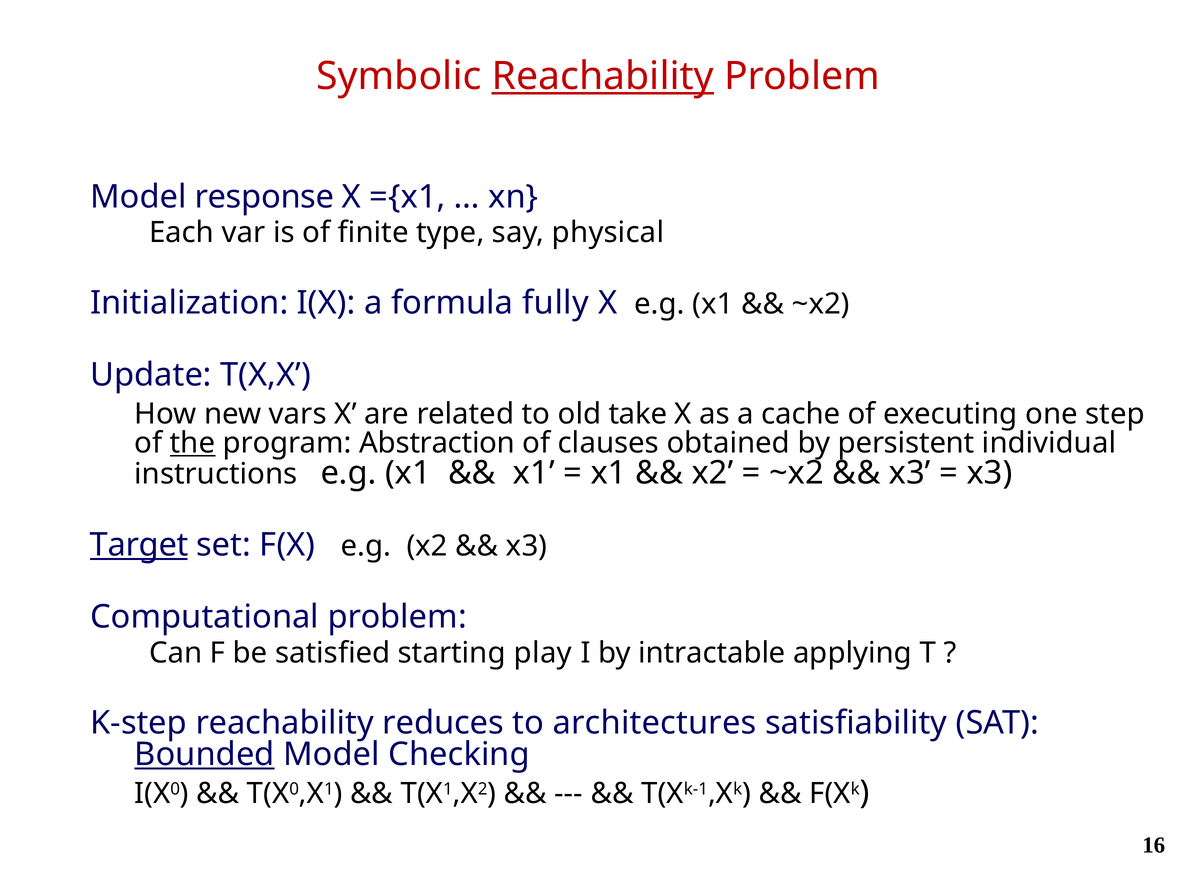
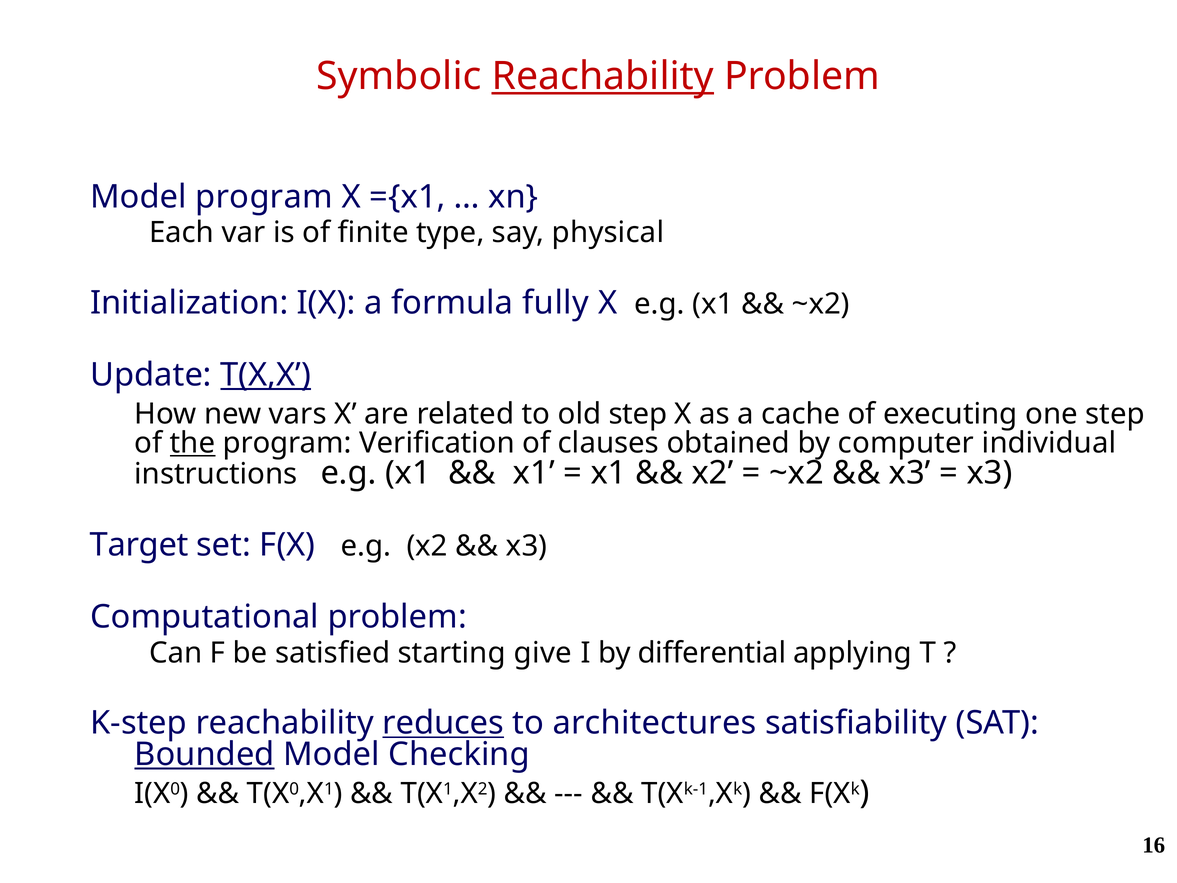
Model response: response -> program
T(X,X underline: none -> present
old take: take -> step
Abstraction: Abstraction -> Verification
persistent: persistent -> computer
Target underline: present -> none
play: play -> give
intractable: intractable -> differential
reduces underline: none -> present
